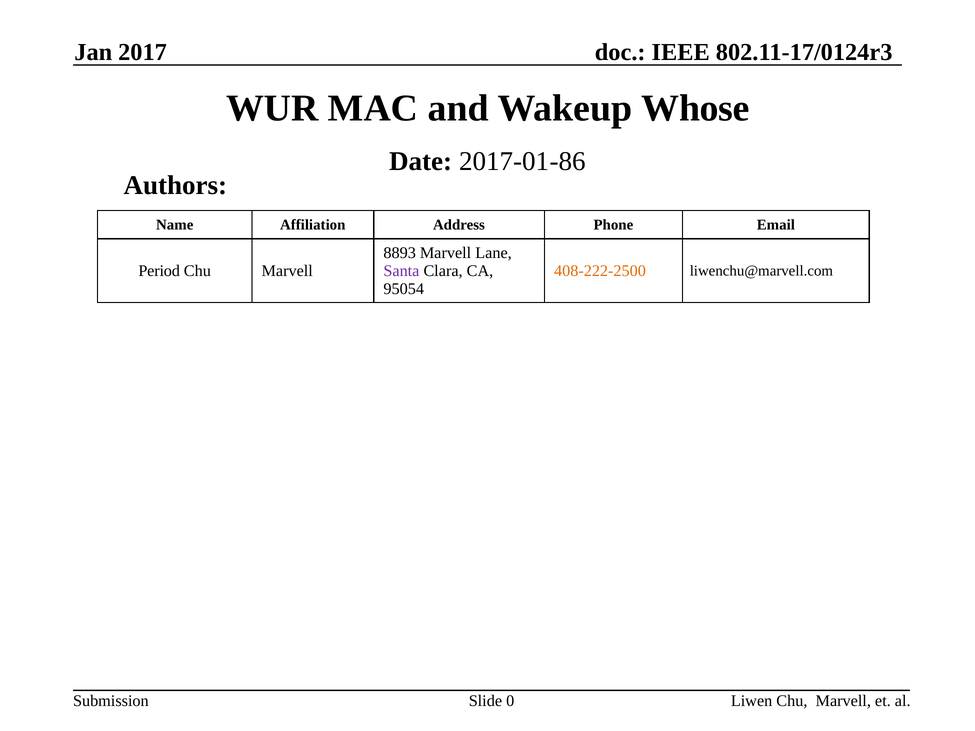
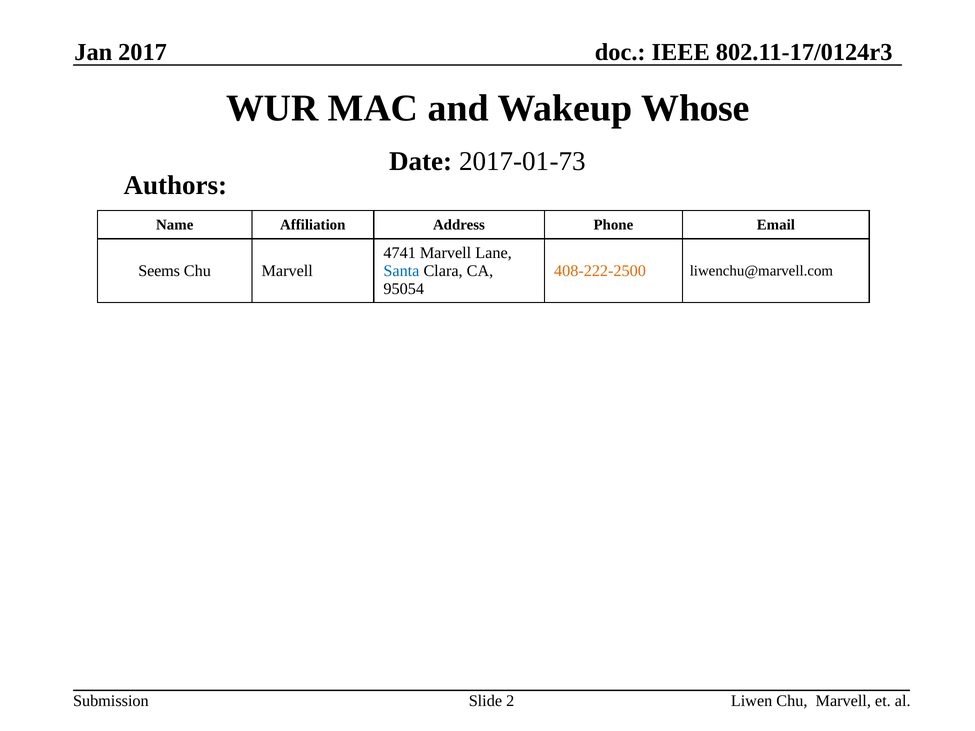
2017-01-86: 2017-01-86 -> 2017-01-73
8893: 8893 -> 4741
Period: Period -> Seems
Santa colour: purple -> blue
0: 0 -> 2
